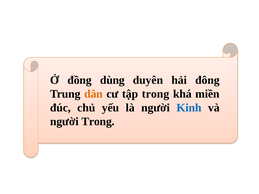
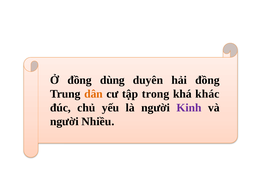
hải đông: đông -> đồng
miền: miền -> khác
Kinh colour: blue -> purple
người Trong: Trong -> Nhiều
